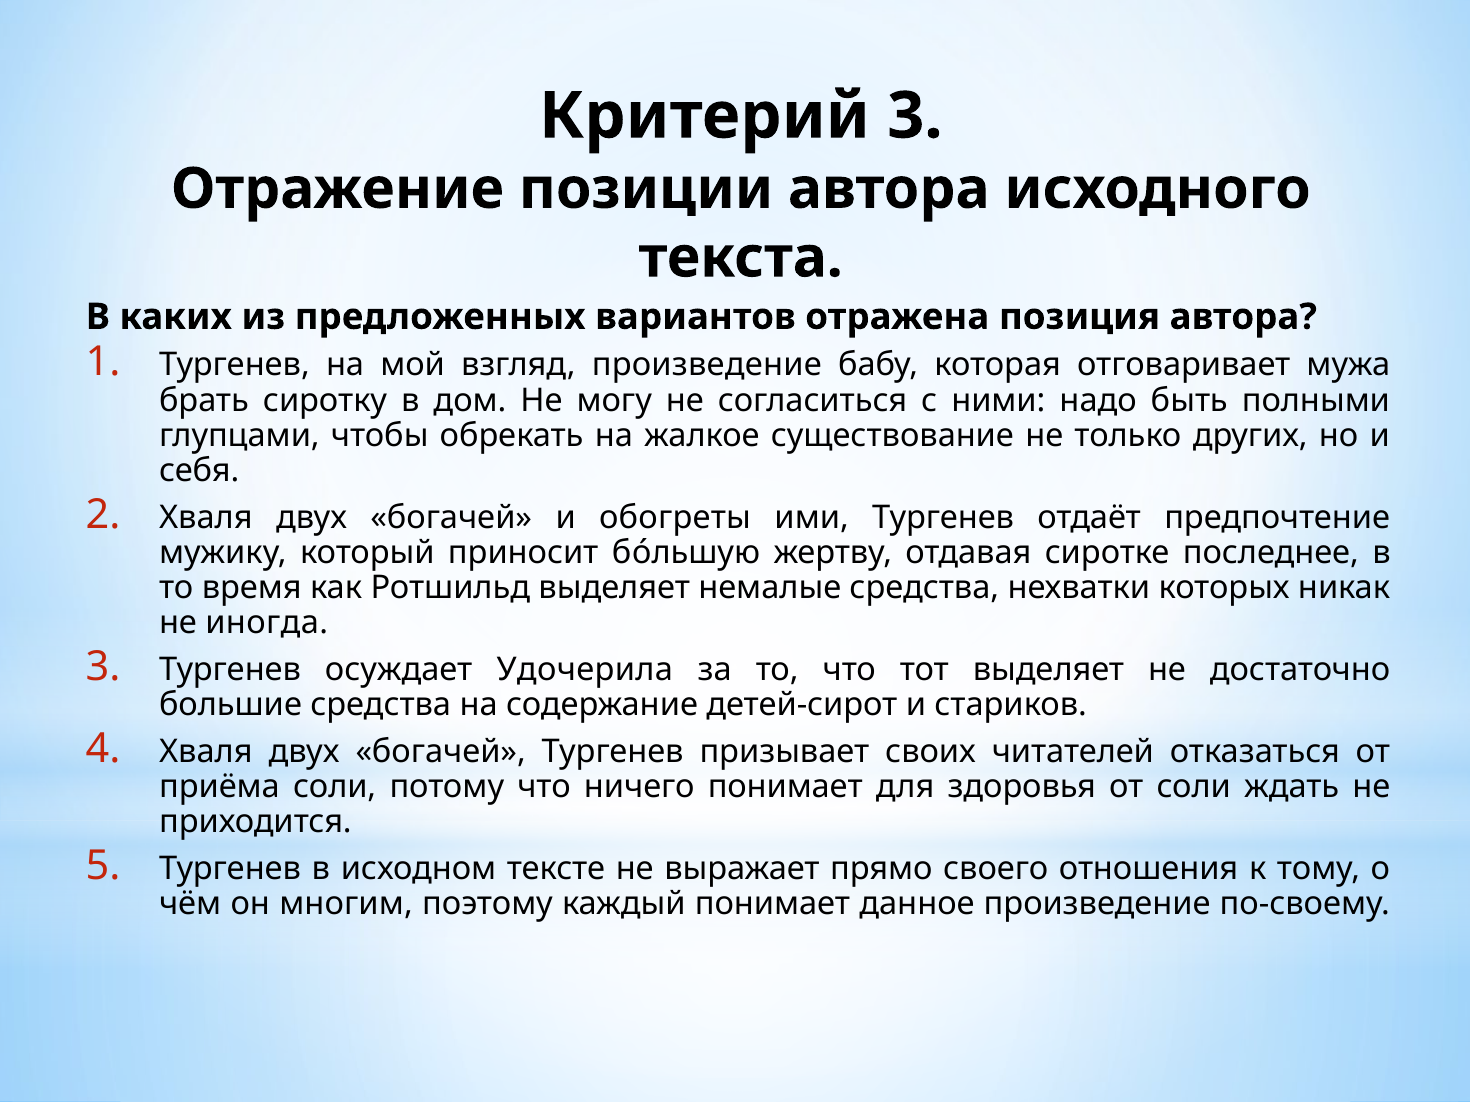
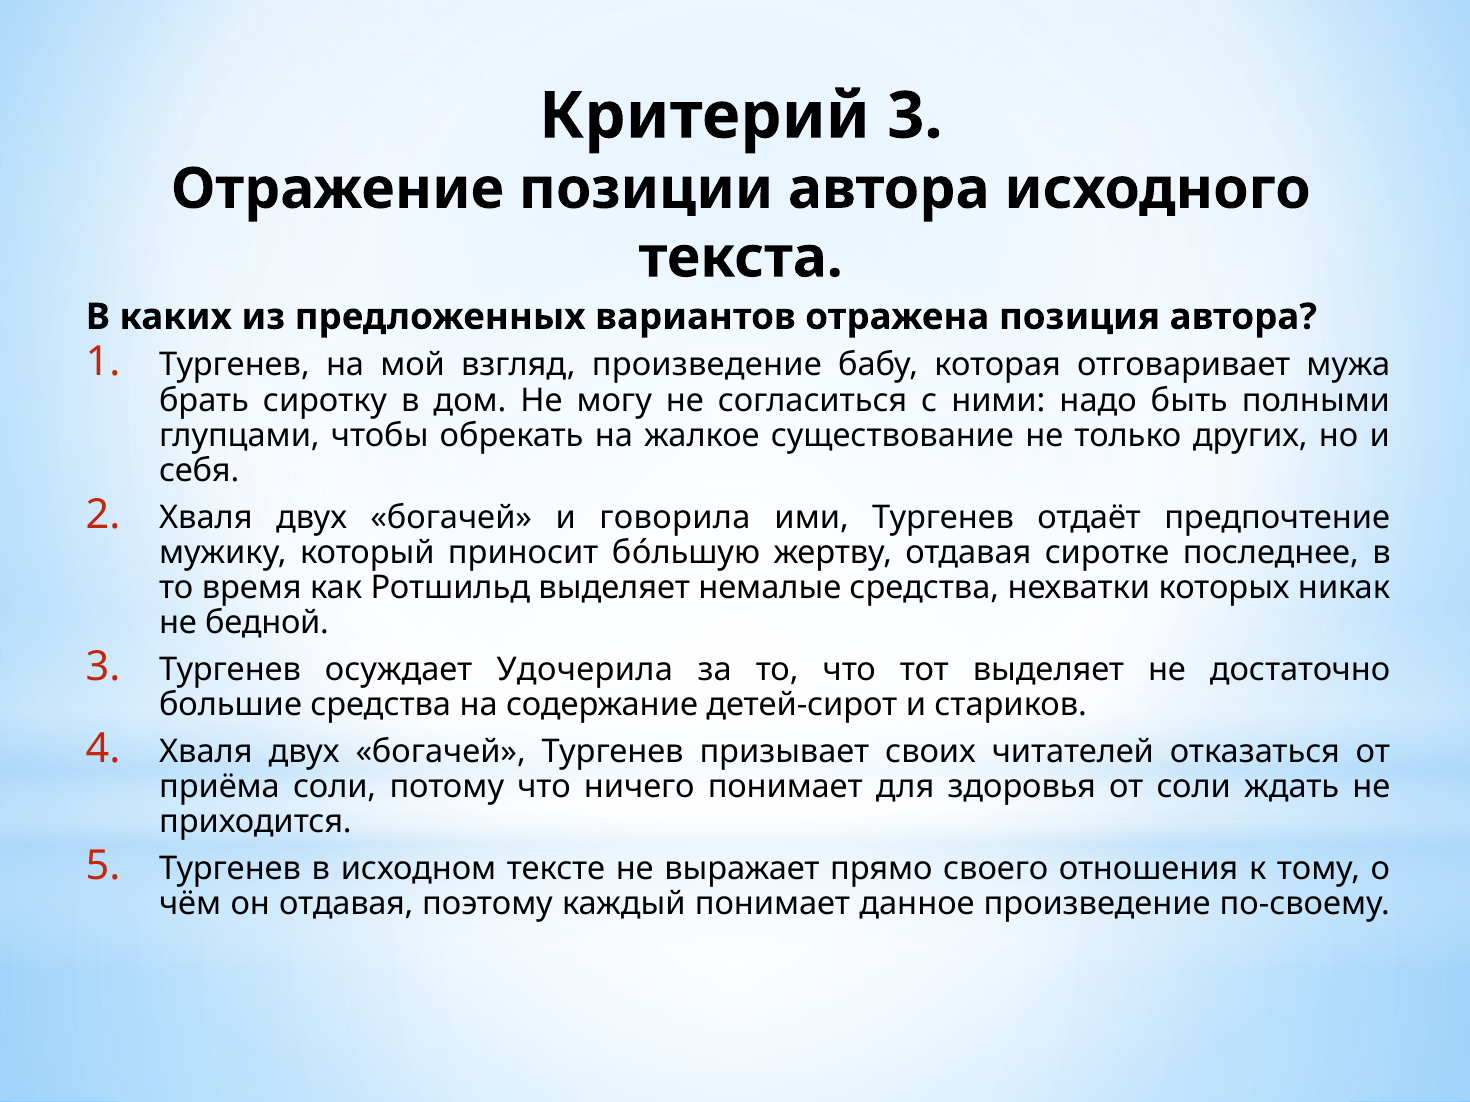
обогреты: обогреты -> говорила
иногда: иногда -> бедной
он многим: многим -> отдавая
